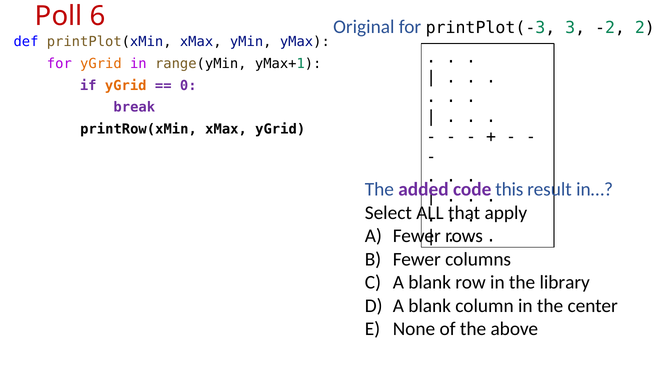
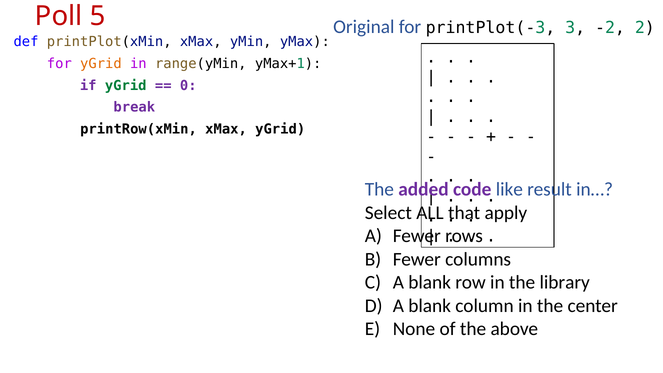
6: 6 -> 5
yGrid at (126, 86) colour: orange -> green
this: this -> like
